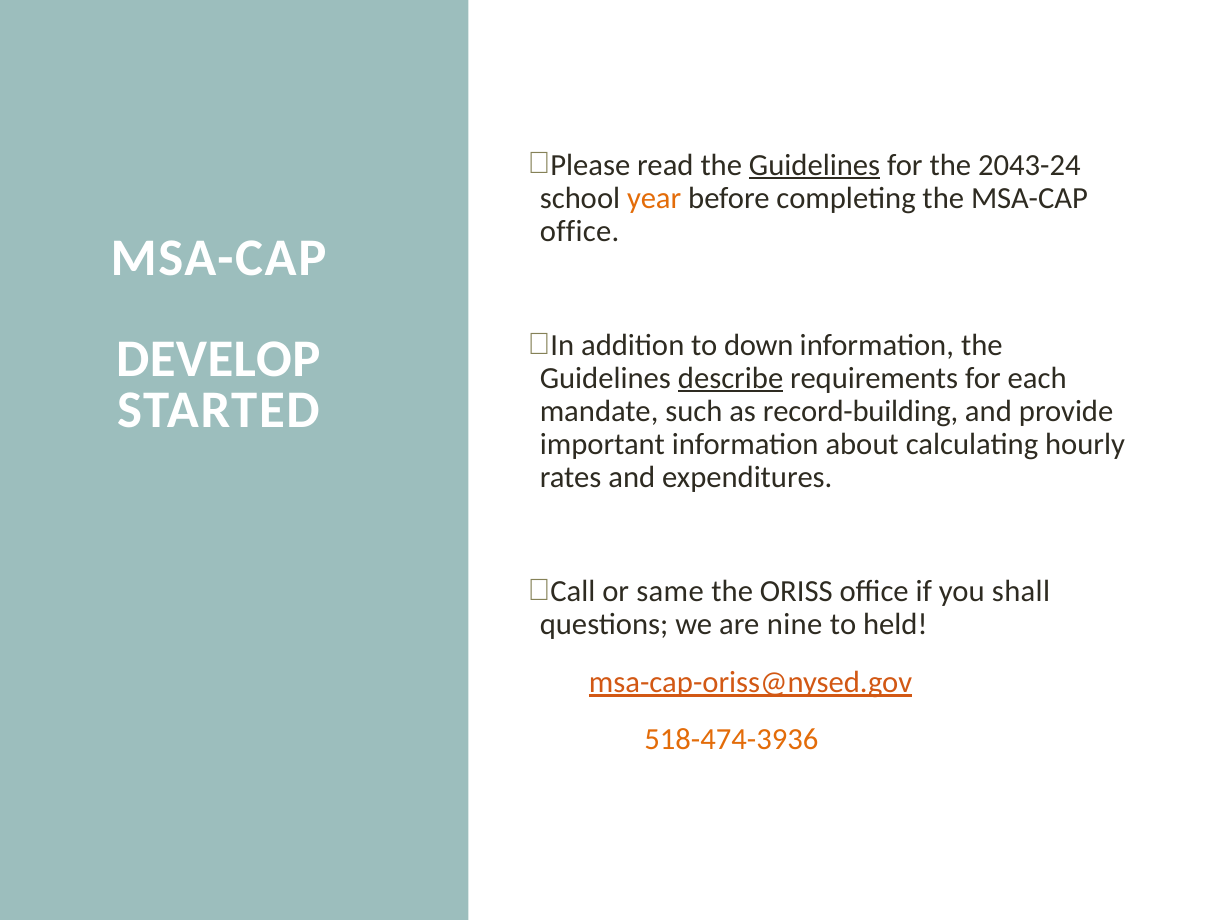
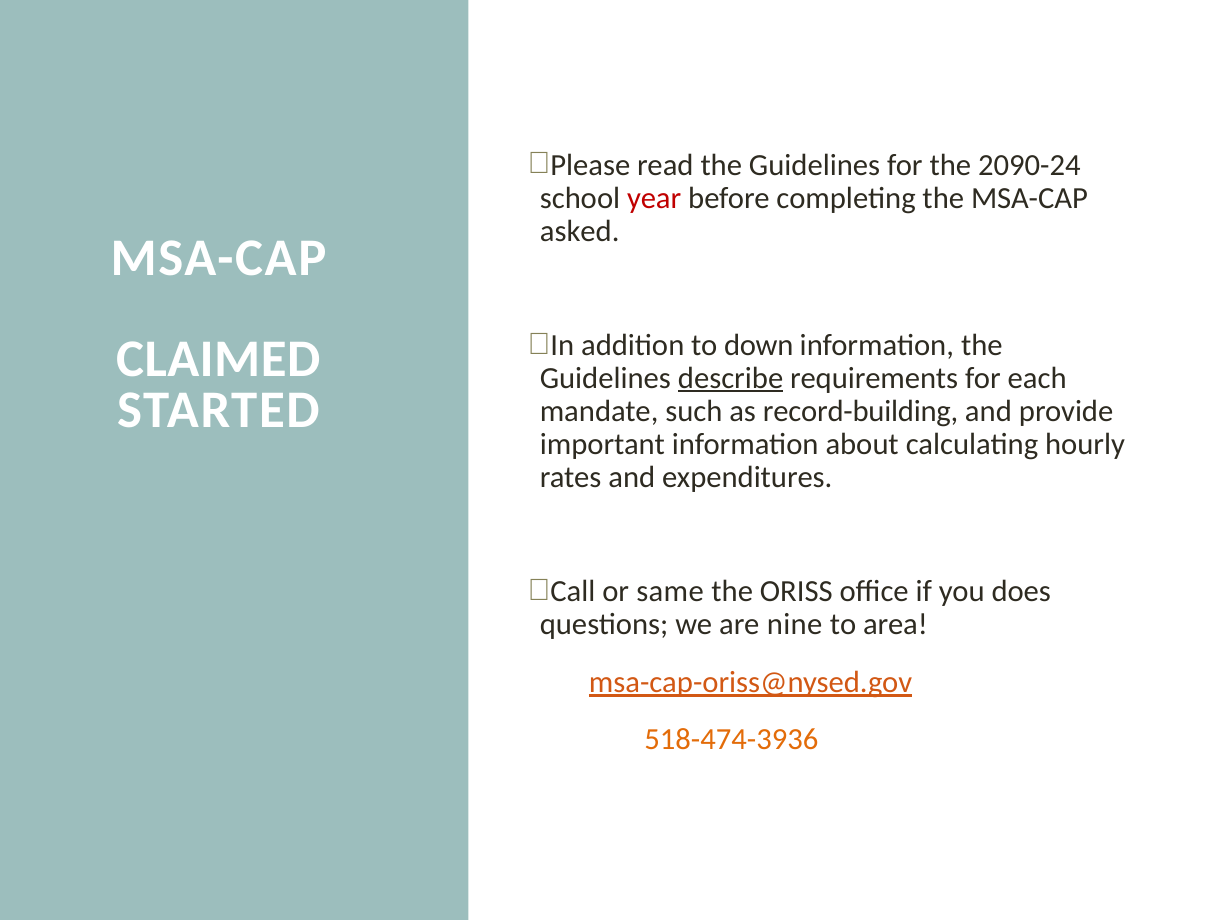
Guidelines at (815, 165) underline: present -> none
2043-24: 2043-24 -> 2090-24
year colour: orange -> red
office at (580, 231): office -> asked
DEVELOP: DEVELOP -> CLAIMED
shall: shall -> does
held: held -> area
